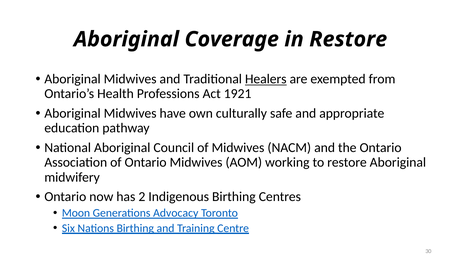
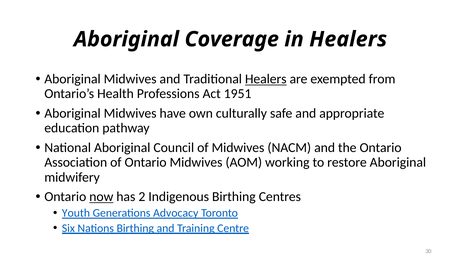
in Restore: Restore -> Healers
1921: 1921 -> 1951
now underline: none -> present
Moon: Moon -> Youth
